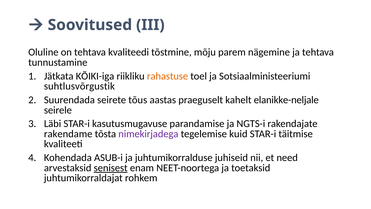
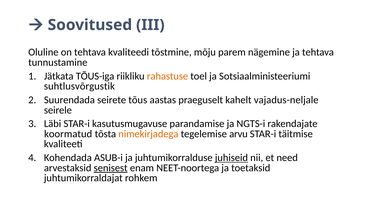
KÕIKI-iga: KÕIKI-iga -> TÕUS-iga
elanikke-neljale: elanikke-neljale -> vajadus-neljale
rakendame: rakendame -> koormatud
nimekirjadega colour: purple -> orange
kuid: kuid -> arvu
juhiseid underline: none -> present
